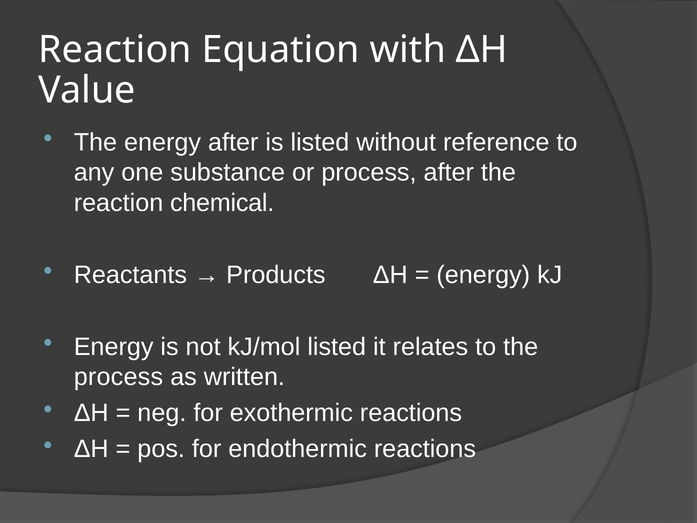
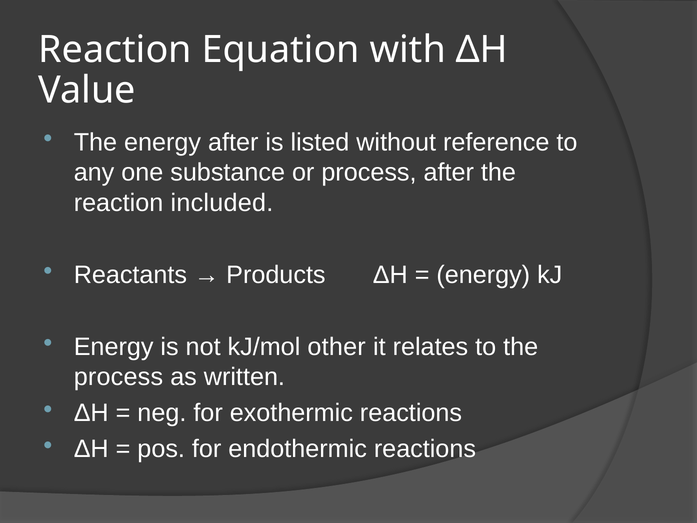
chemical: chemical -> included
kJ/mol listed: listed -> other
